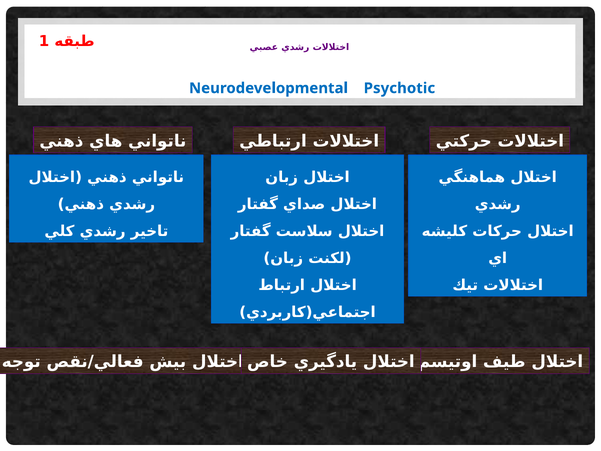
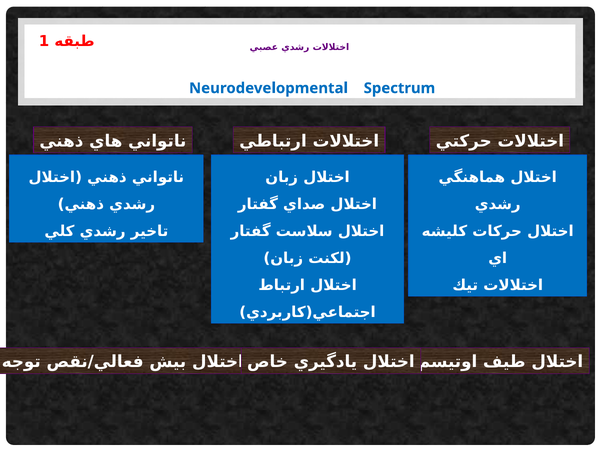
Psychotic: Psychotic -> Spectrum
